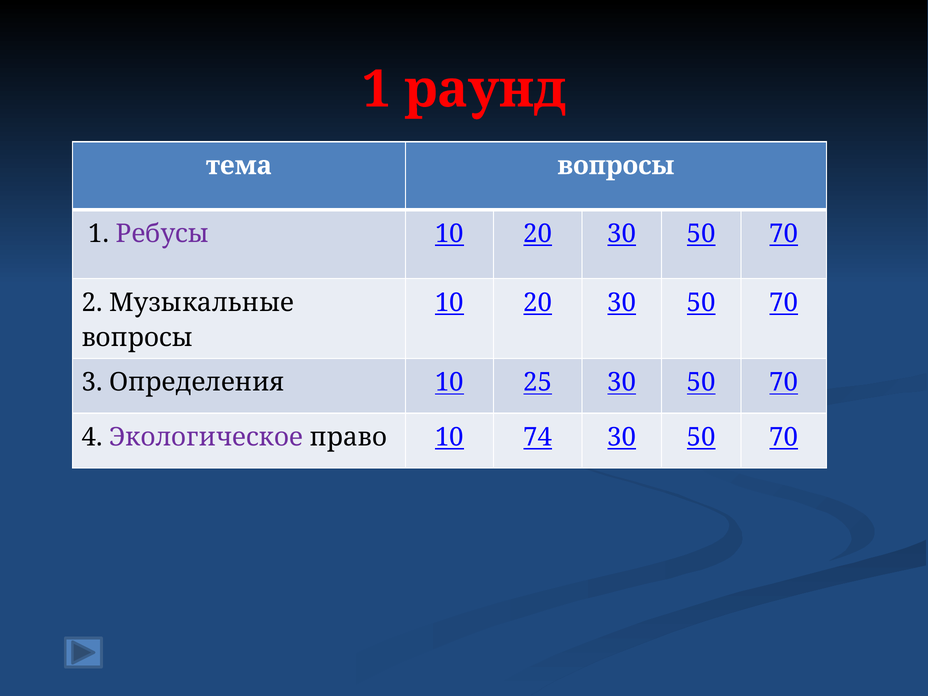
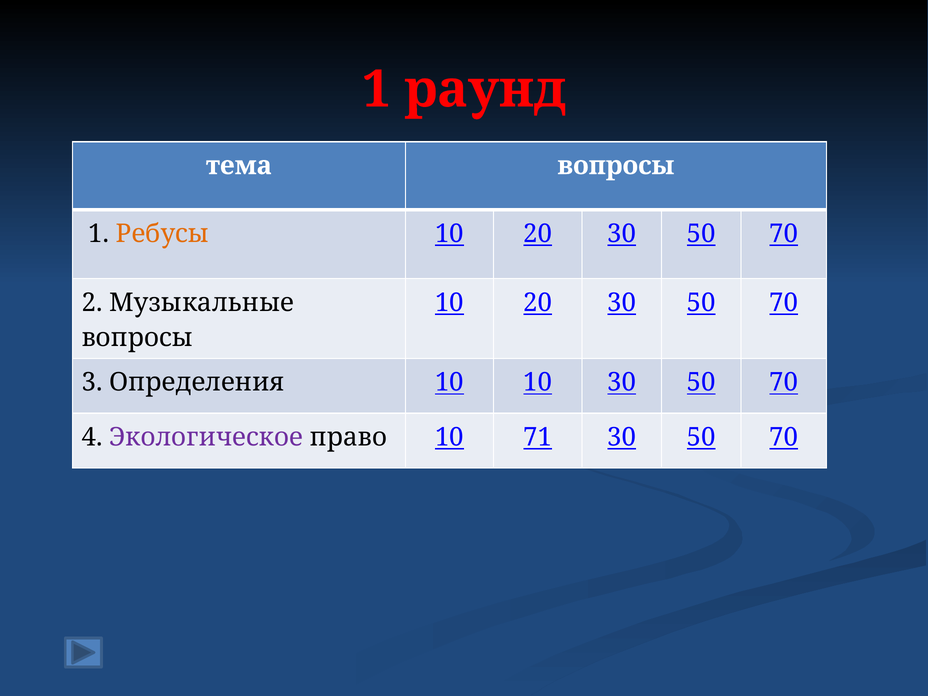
Ребусы colour: purple -> orange
10 25: 25 -> 10
74: 74 -> 71
